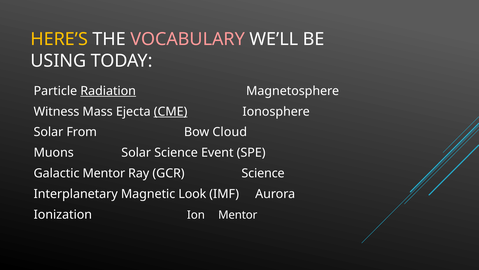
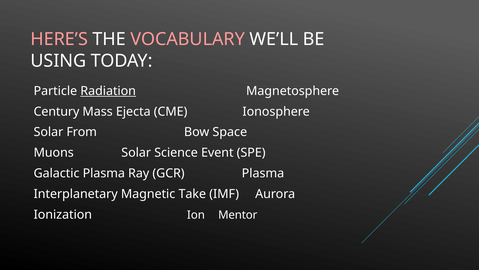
HERE’S colour: yellow -> pink
Witness: Witness -> Century
CME underline: present -> none
Cloud: Cloud -> Space
Galactic Mentor: Mentor -> Plasma
GCR Science: Science -> Plasma
Look: Look -> Take
